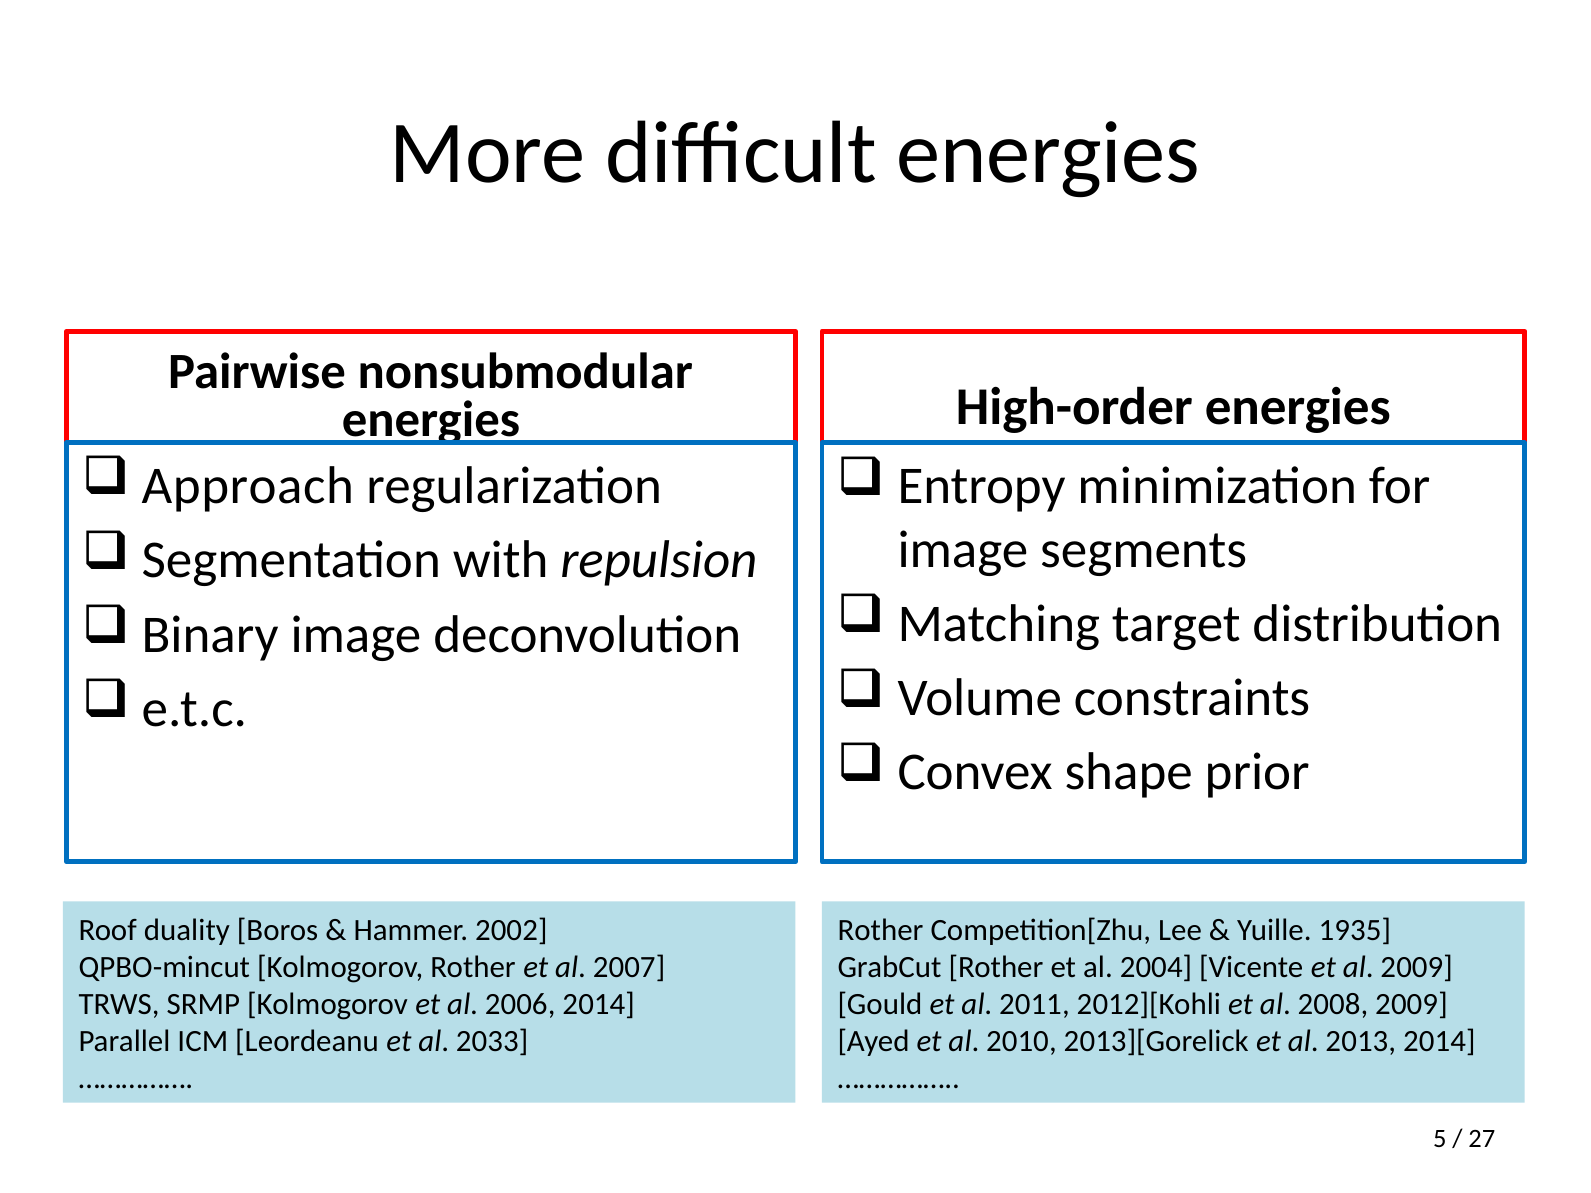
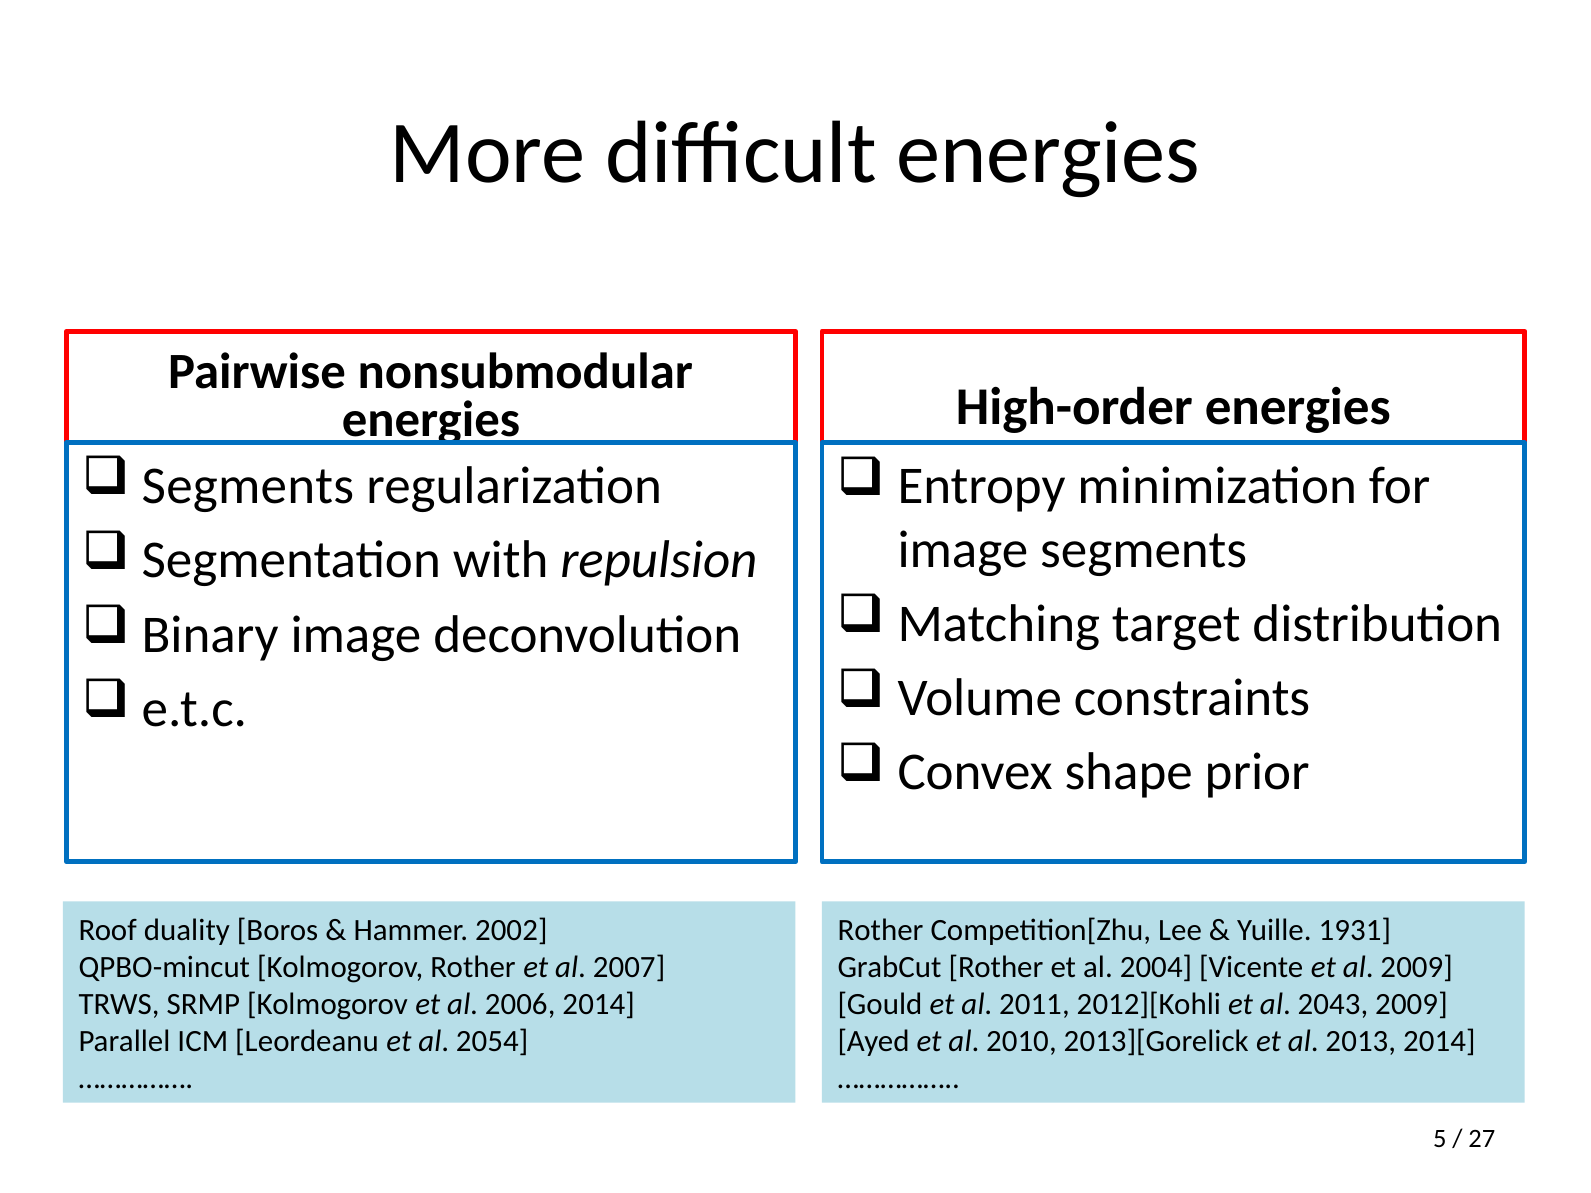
Approach at (248, 486): Approach -> Segments
1935: 1935 -> 1931
2008: 2008 -> 2043
2033: 2033 -> 2054
